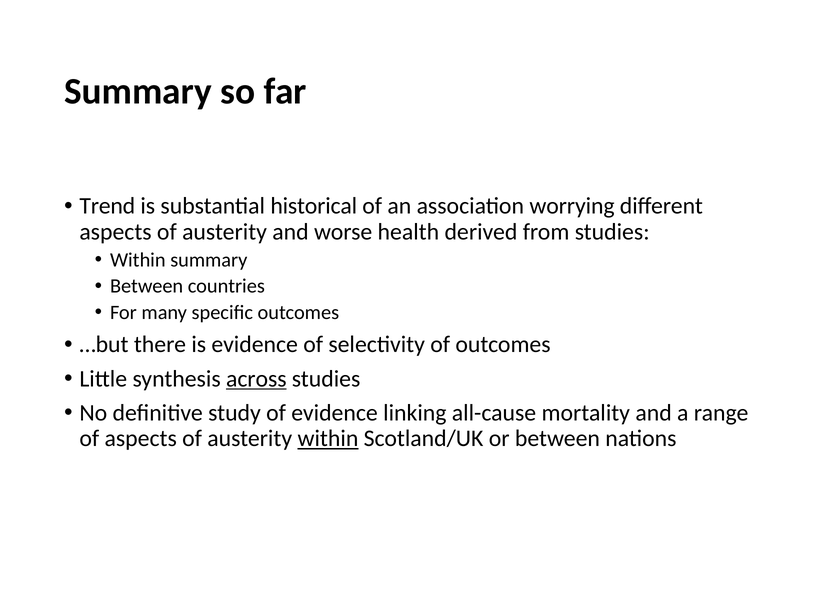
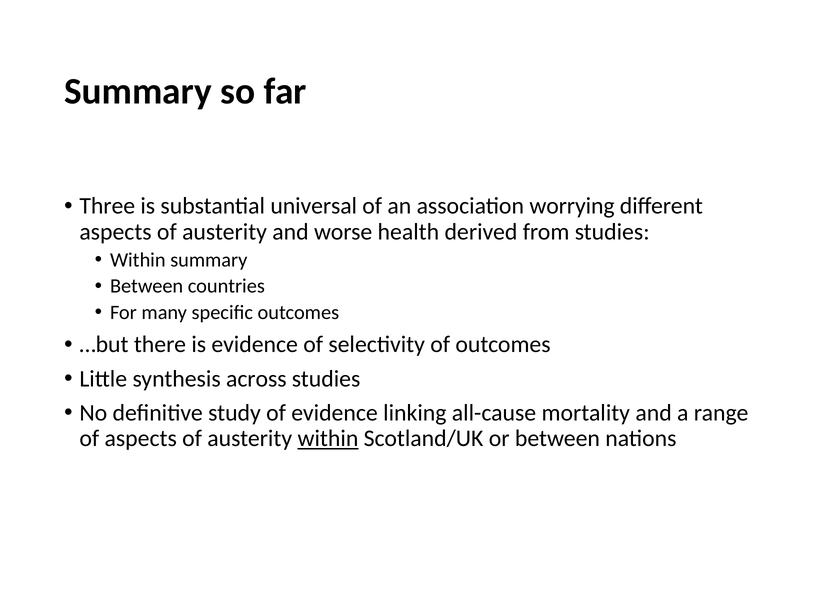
Trend: Trend -> Three
historical: historical -> universal
across underline: present -> none
